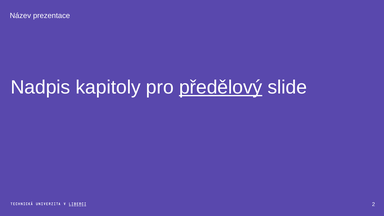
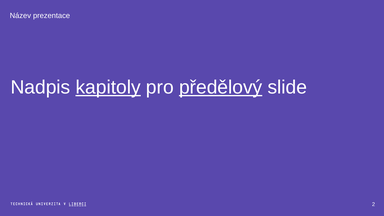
kapitoly underline: none -> present
